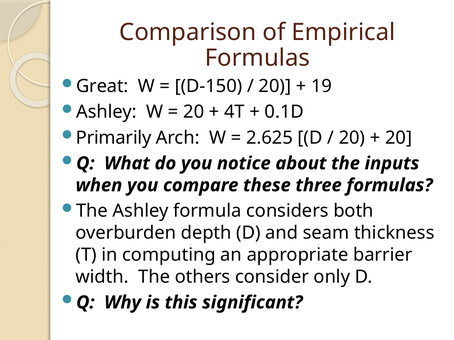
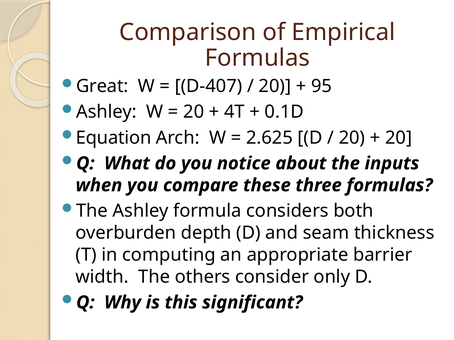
D-150: D-150 -> D-407
19: 19 -> 95
Primarily: Primarily -> Equation
